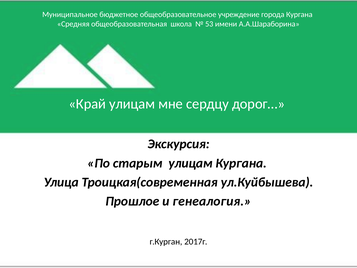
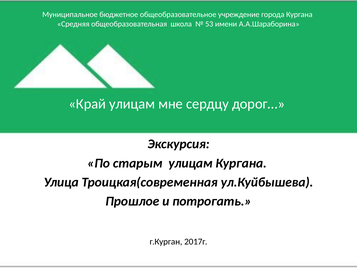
генеалогия: генеалогия -> потрогать
